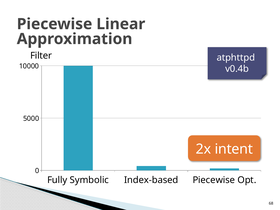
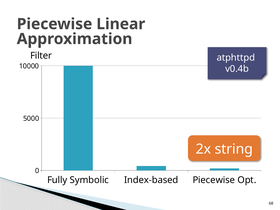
intent: intent -> string
